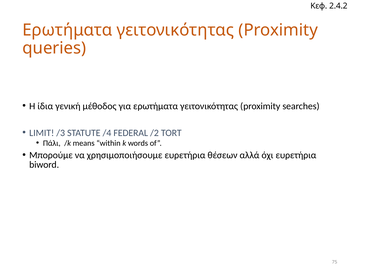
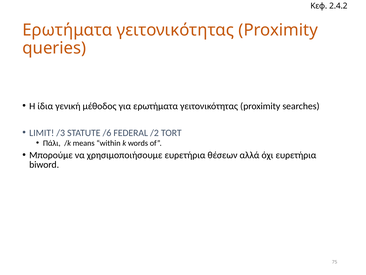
/4: /4 -> /6
